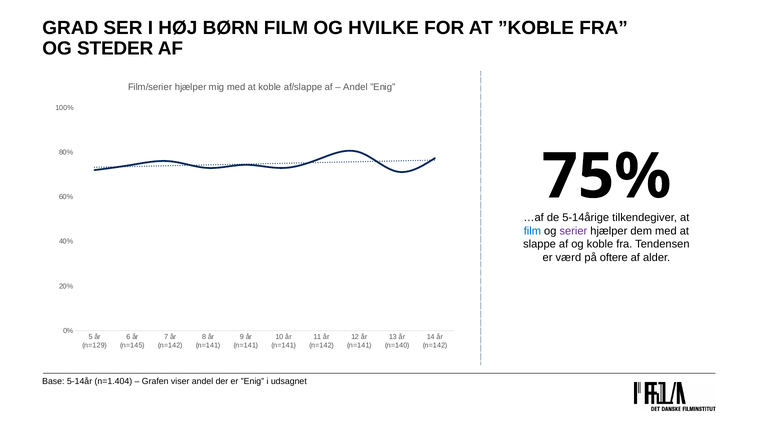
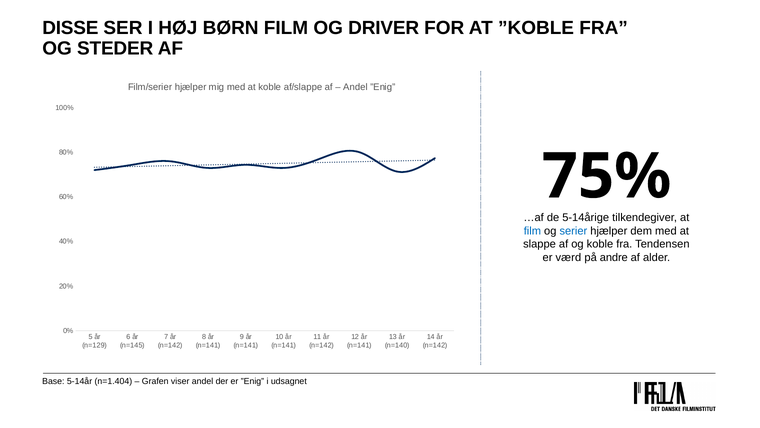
GRAD: GRAD -> DISSE
HVILKE: HVILKE -> DRIVER
serier colour: purple -> blue
oftere: oftere -> andre
